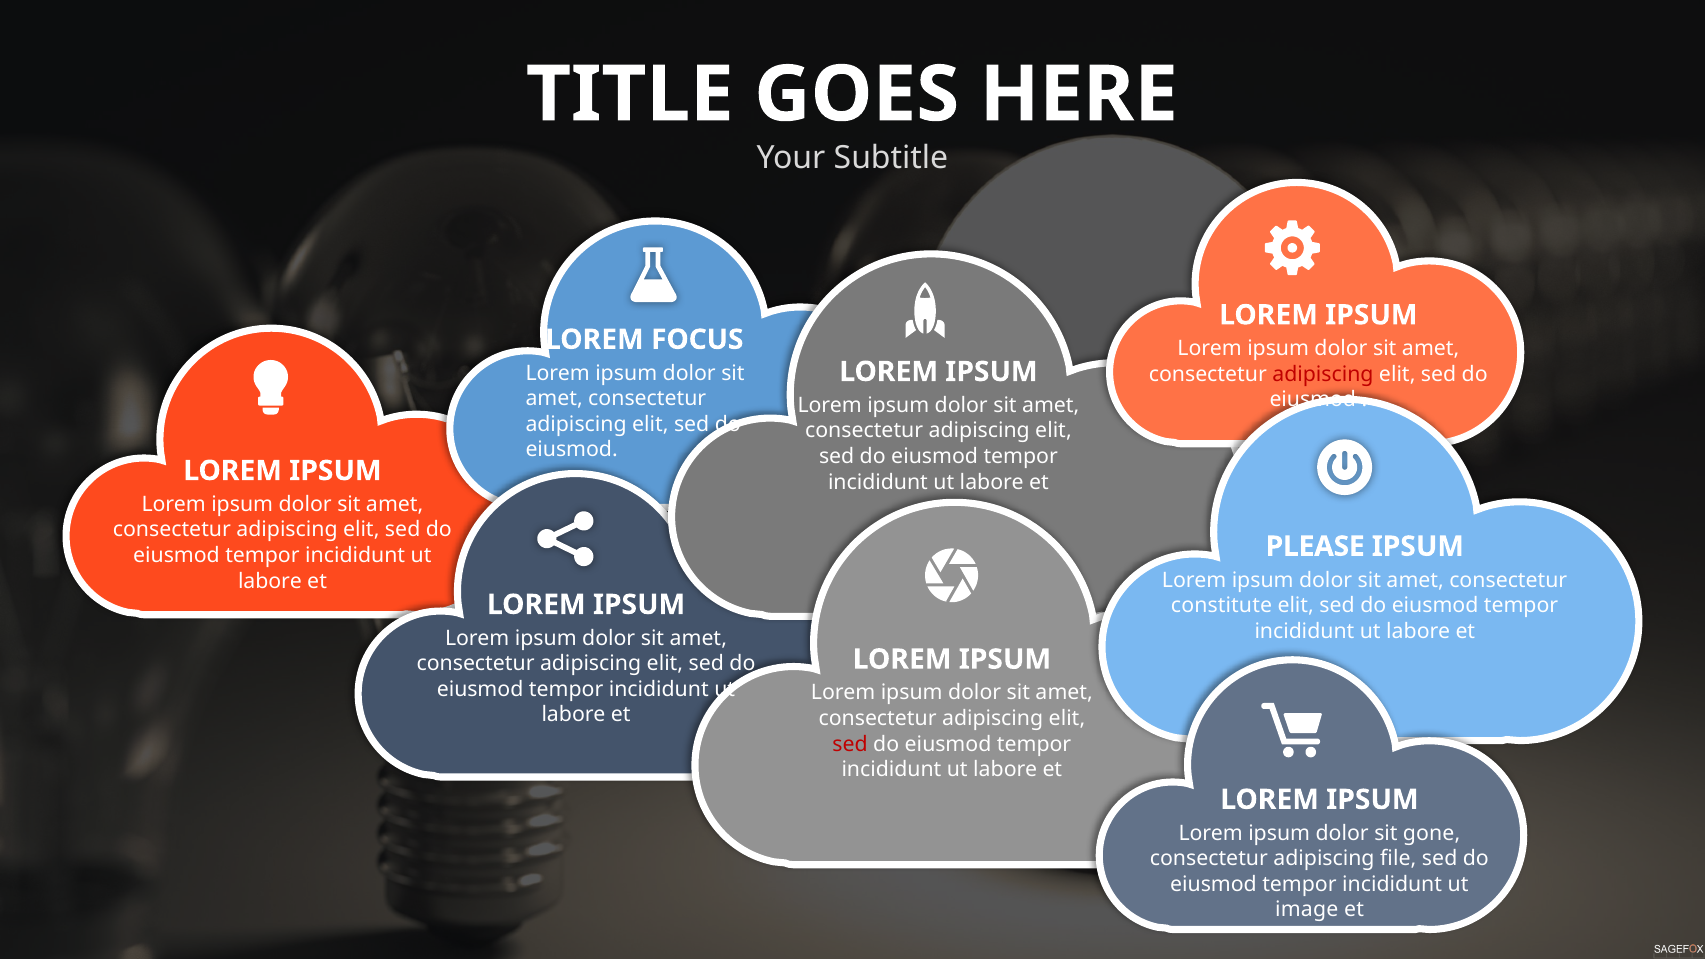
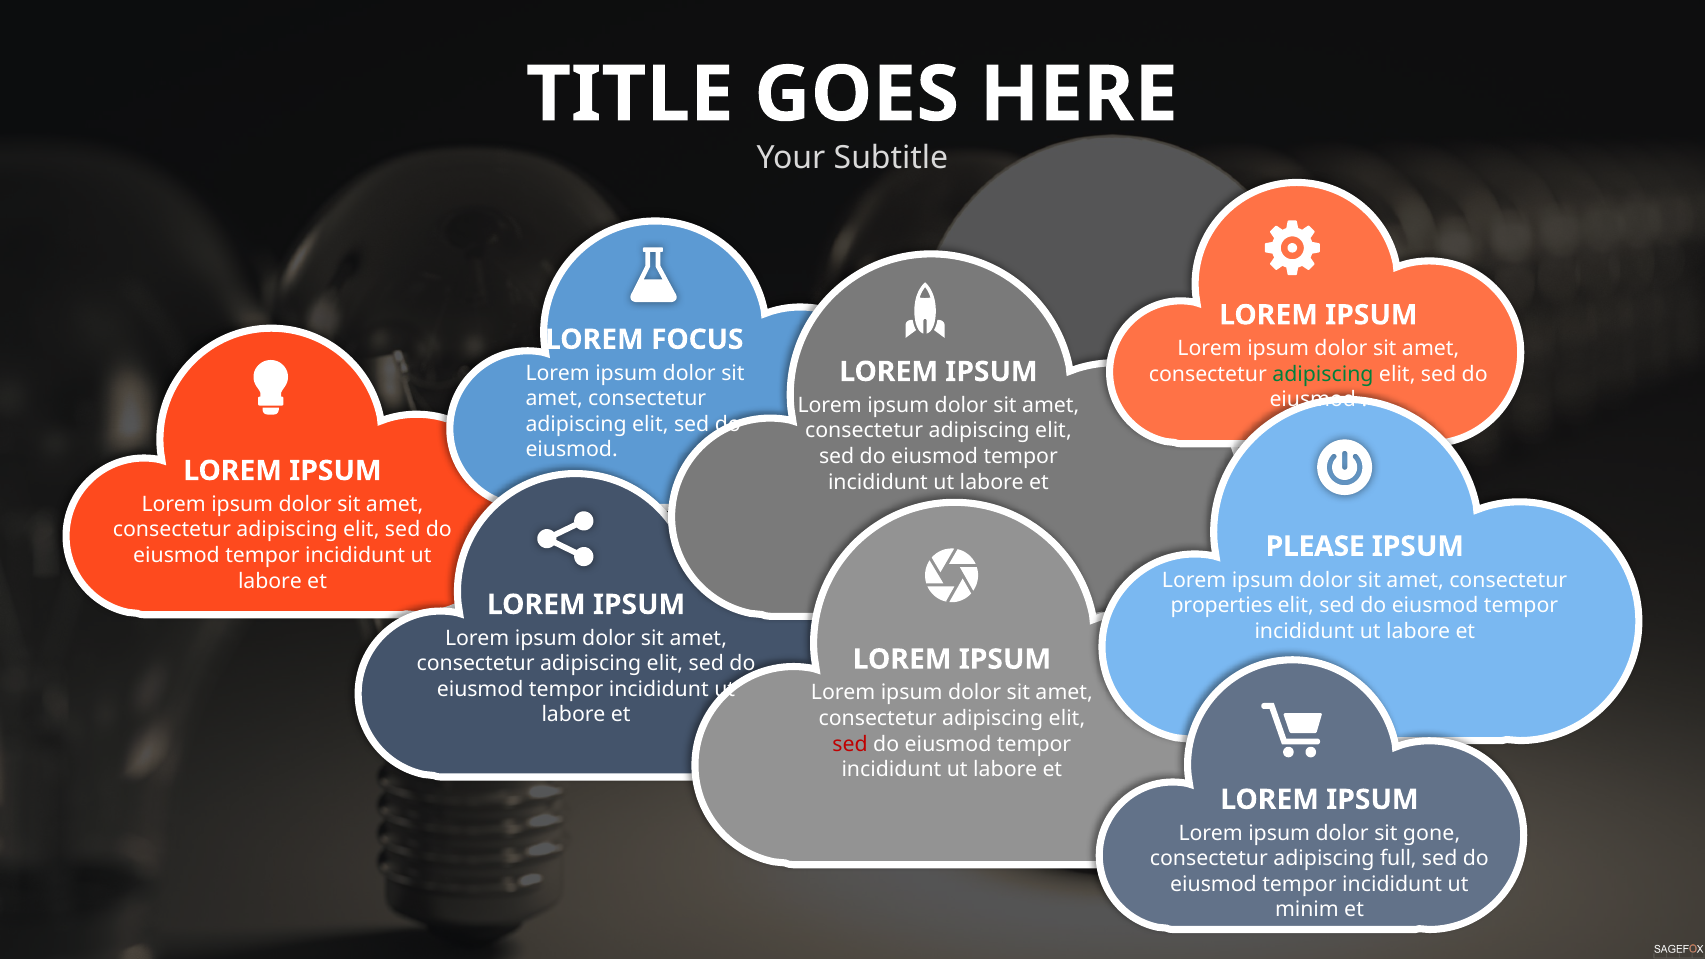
adipiscing at (1323, 374) colour: red -> green
constitute: constitute -> properties
file: file -> full
image: image -> minim
